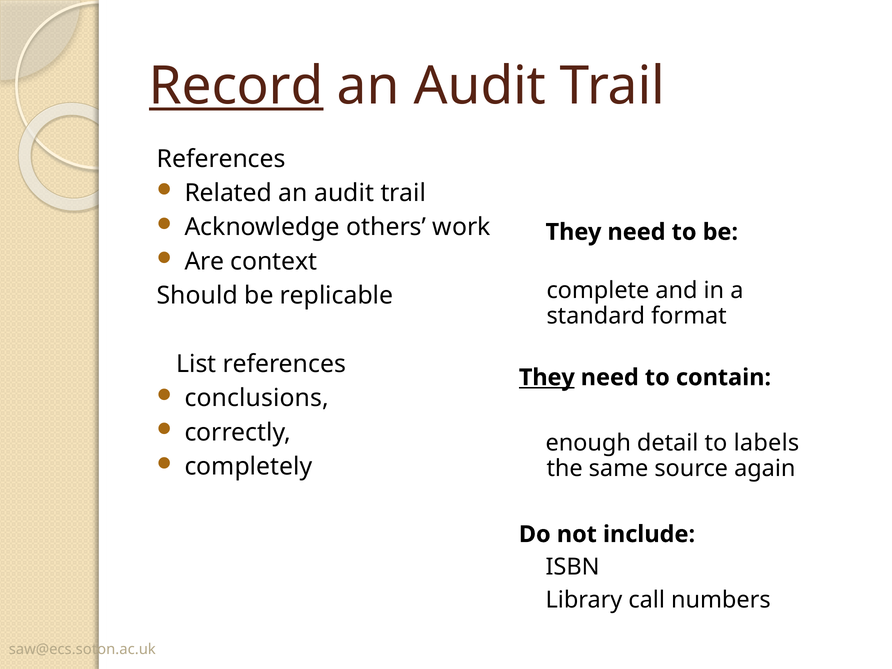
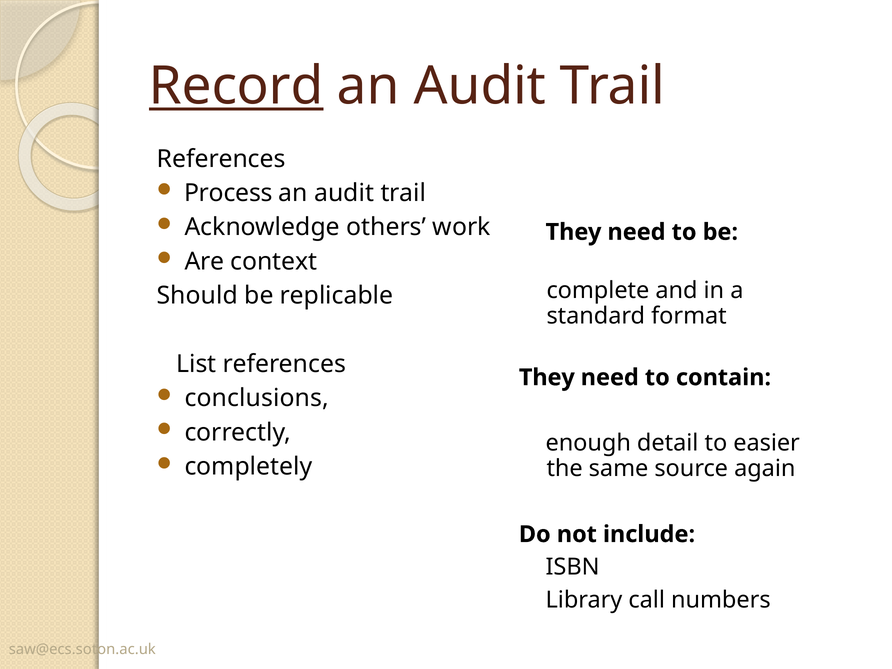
Related: Related -> Process
They at (547, 377) underline: present -> none
labels: labels -> easier
